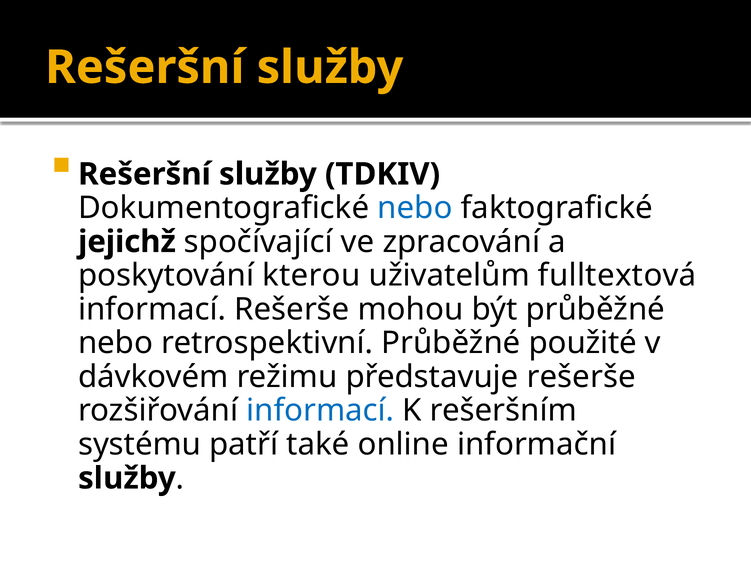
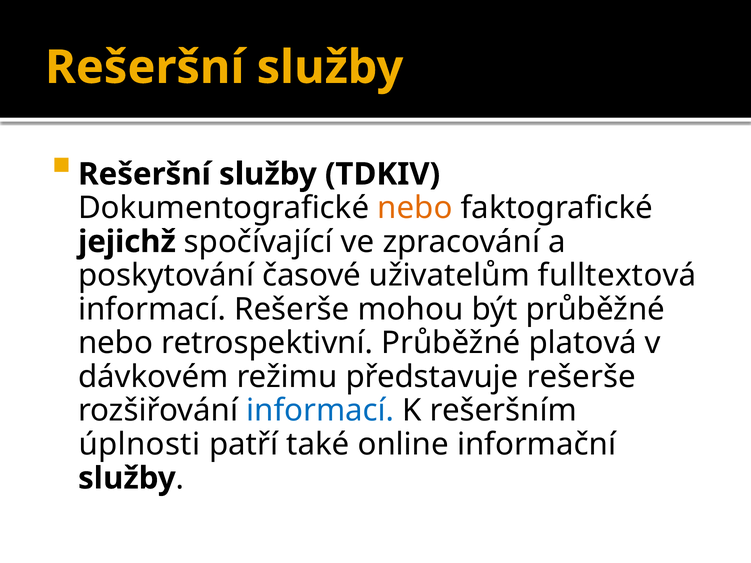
nebo at (415, 208) colour: blue -> orange
kterou: kterou -> časové
použité: použité -> platová
systému: systému -> úplnosti
